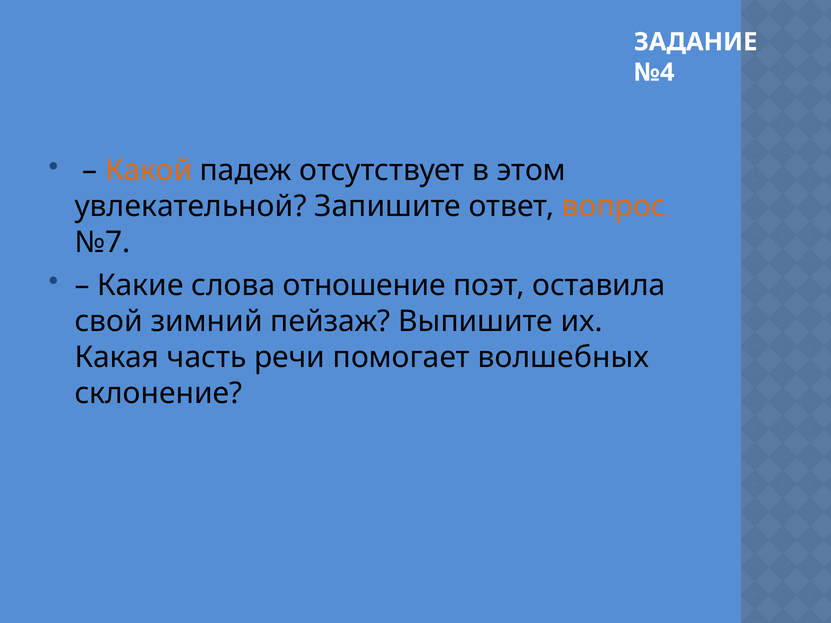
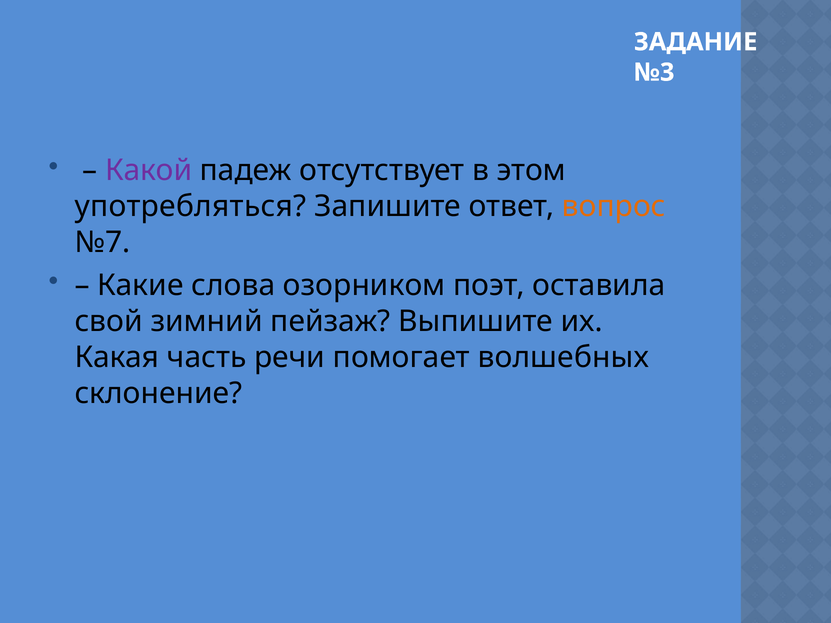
№4: №4 -> №3
Какой colour: orange -> purple
увлекательной: увлекательной -> употребляться
отношение: отношение -> озорником
